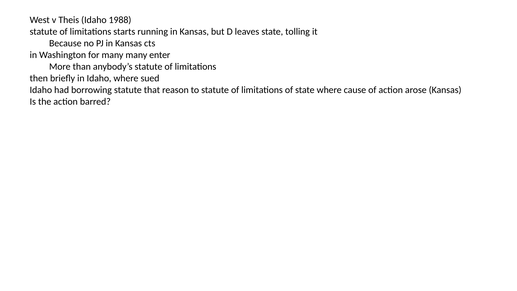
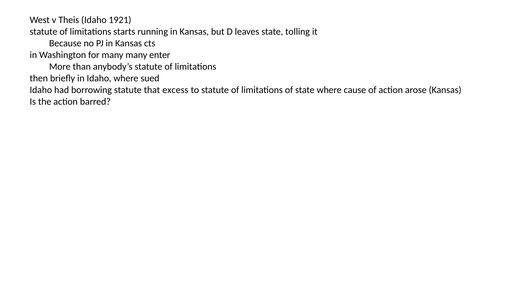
1988: 1988 -> 1921
reason: reason -> excess
